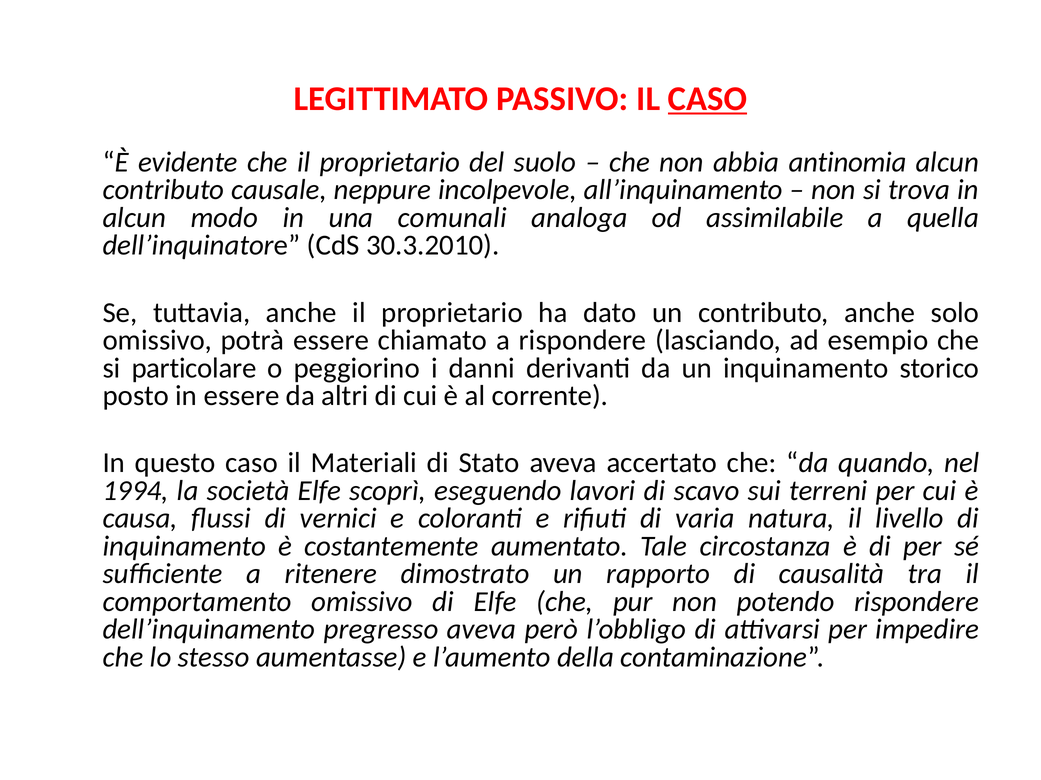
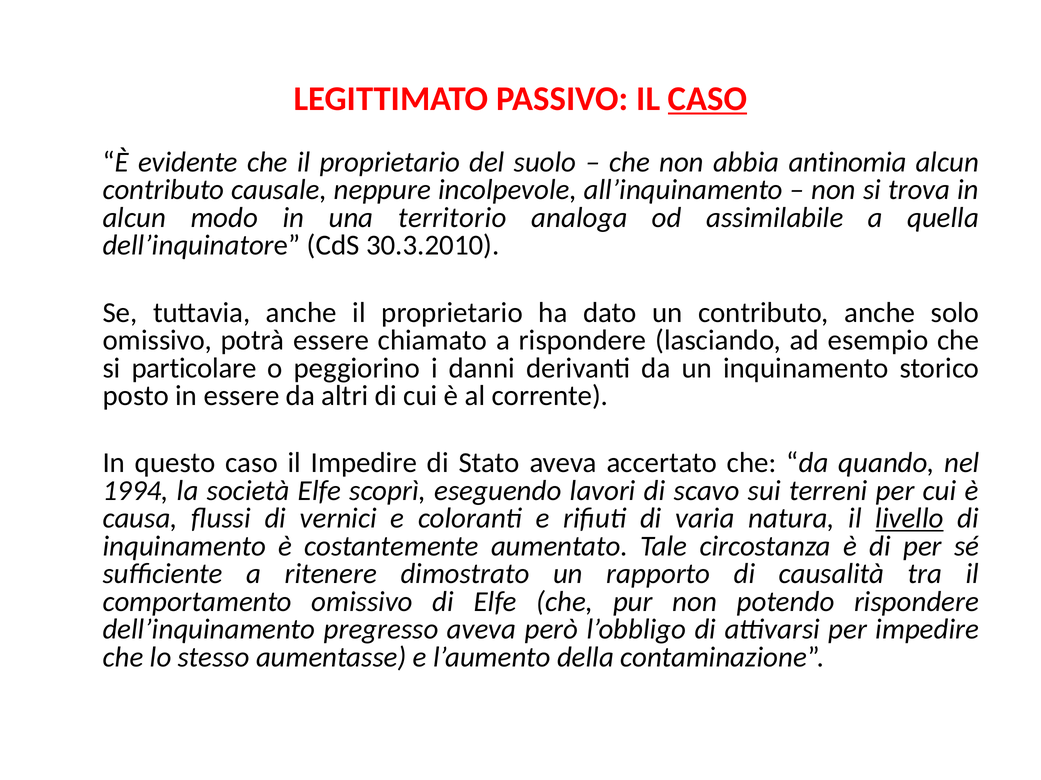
comunali: comunali -> territorio
il Materiali: Materiali -> Impedire
livello underline: none -> present
